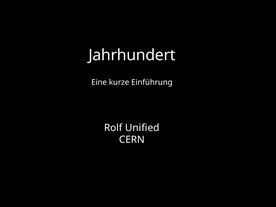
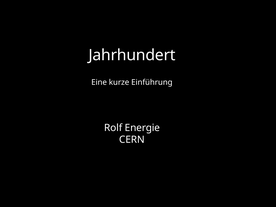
Unified: Unified -> Energie
